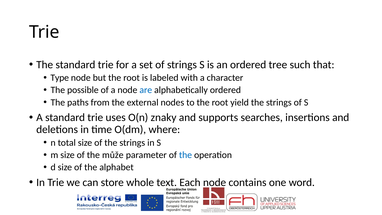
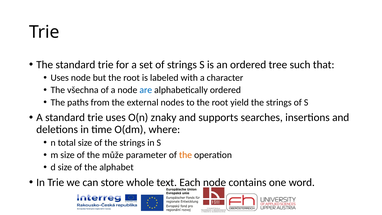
Type at (60, 78): Type -> Uses
possible: possible -> všechna
the at (186, 155) colour: blue -> orange
